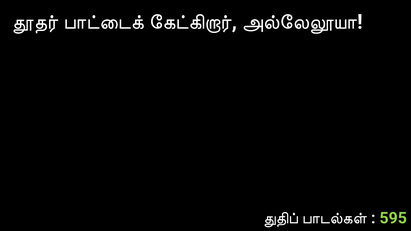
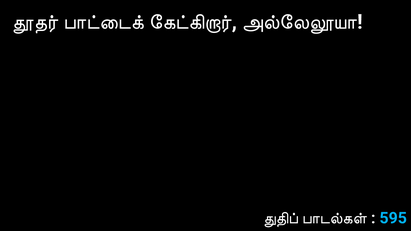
595 colour: light green -> light blue
